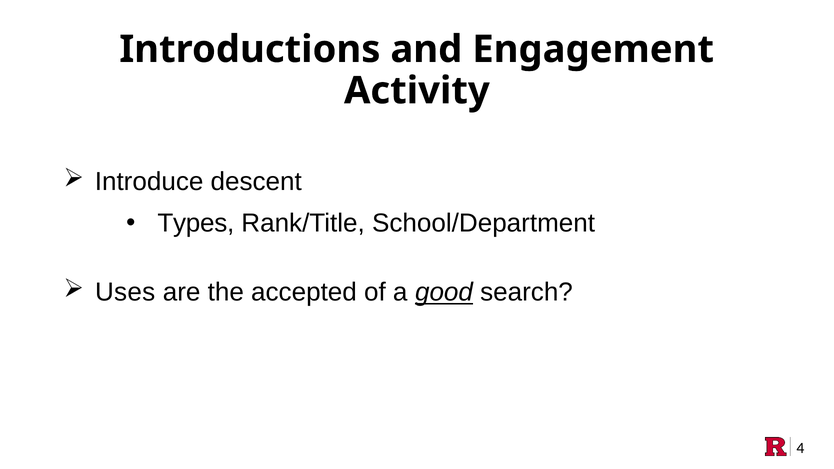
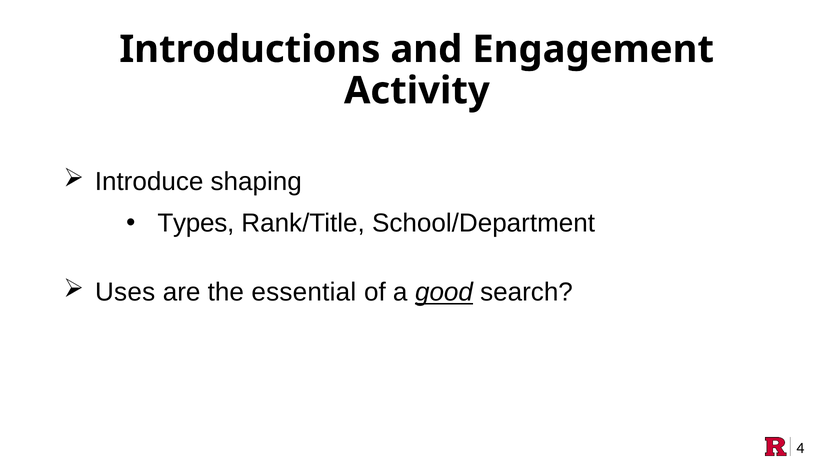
descent: descent -> shaping
accepted: accepted -> essential
